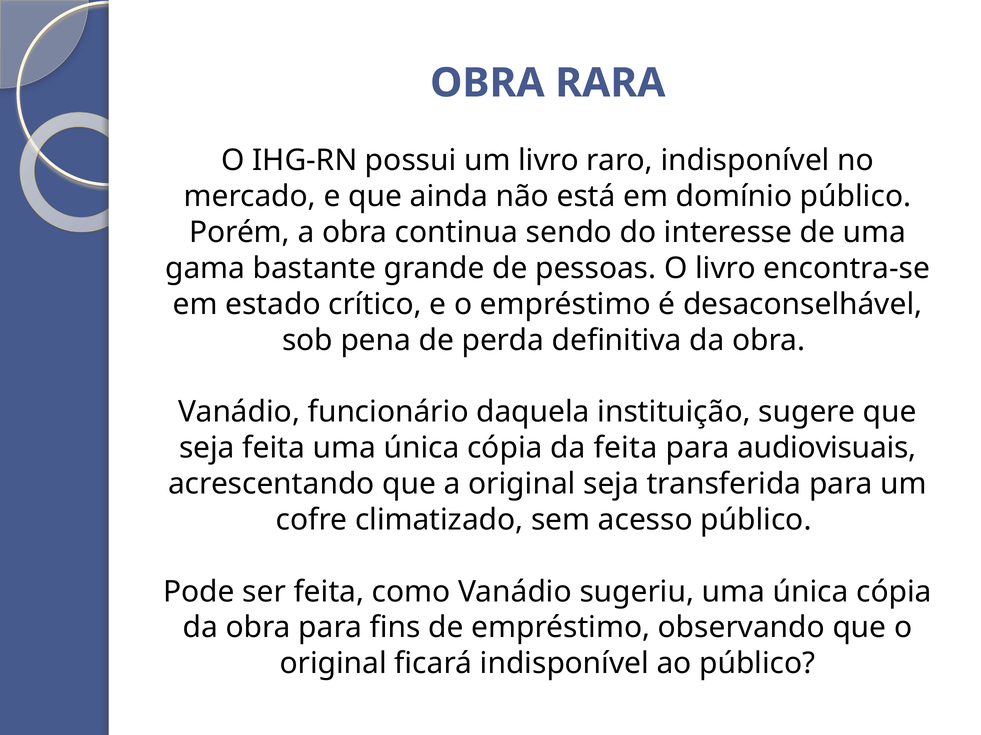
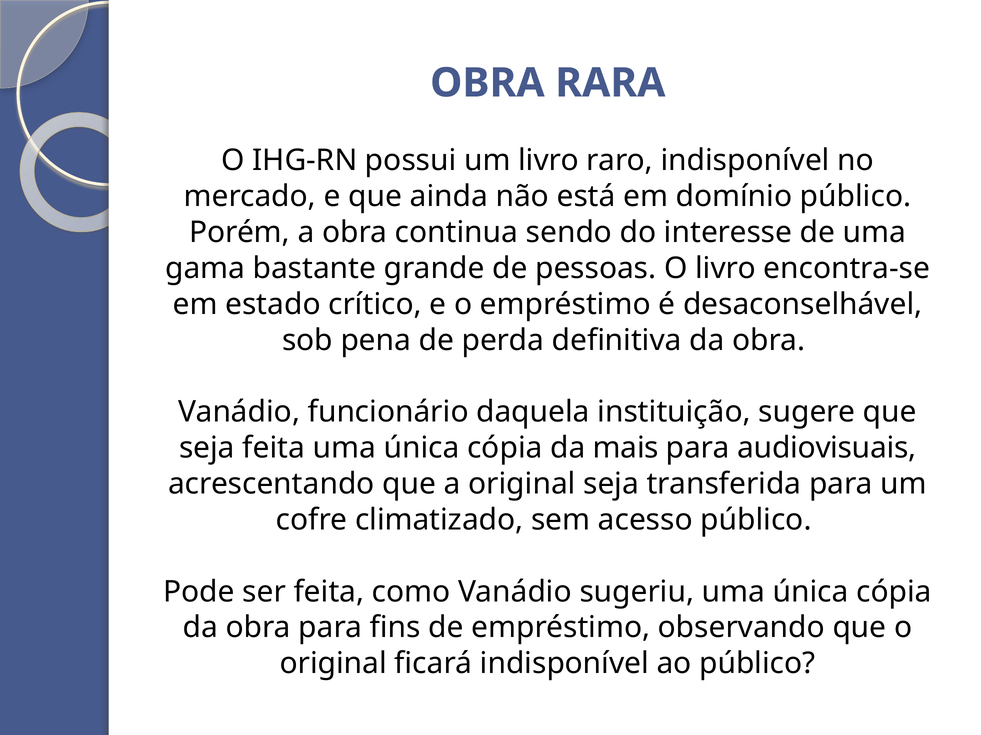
da feita: feita -> mais
